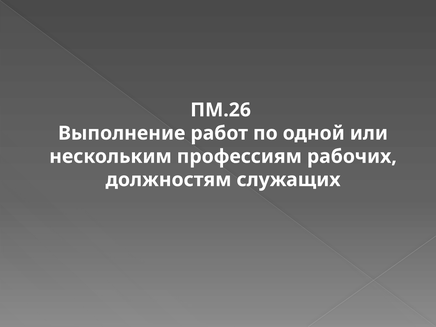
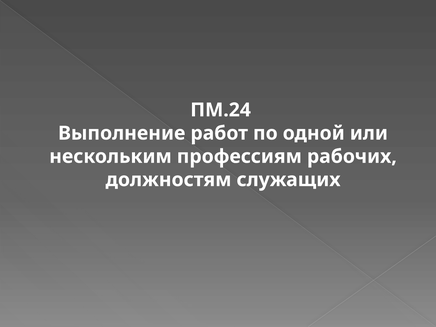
ПМ.26: ПМ.26 -> ПМ.24
